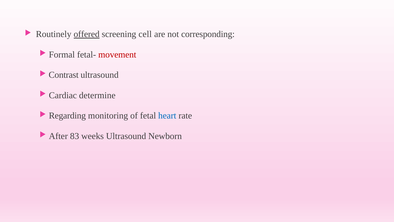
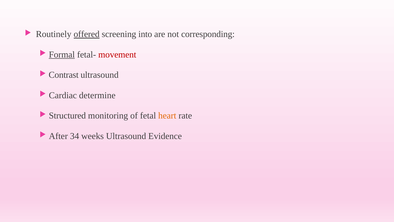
cell: cell -> into
Formal underline: none -> present
Regarding: Regarding -> Structured
heart colour: blue -> orange
83: 83 -> 34
Newborn: Newborn -> Evidence
